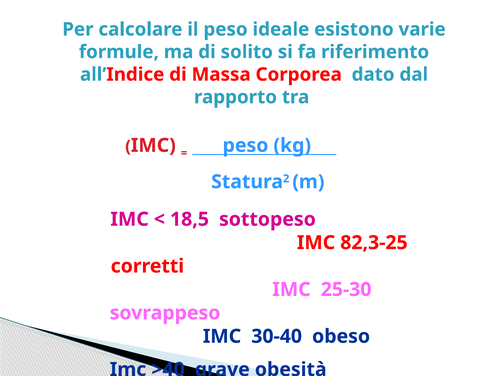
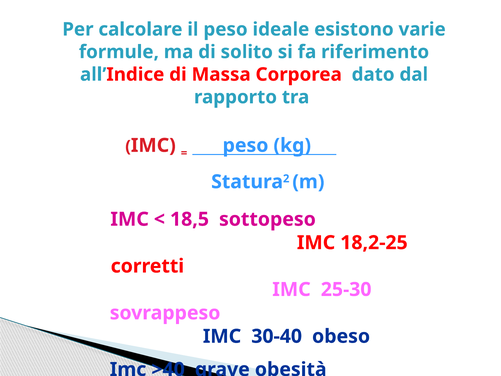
82,3-25: 82,3-25 -> 18,2-25
